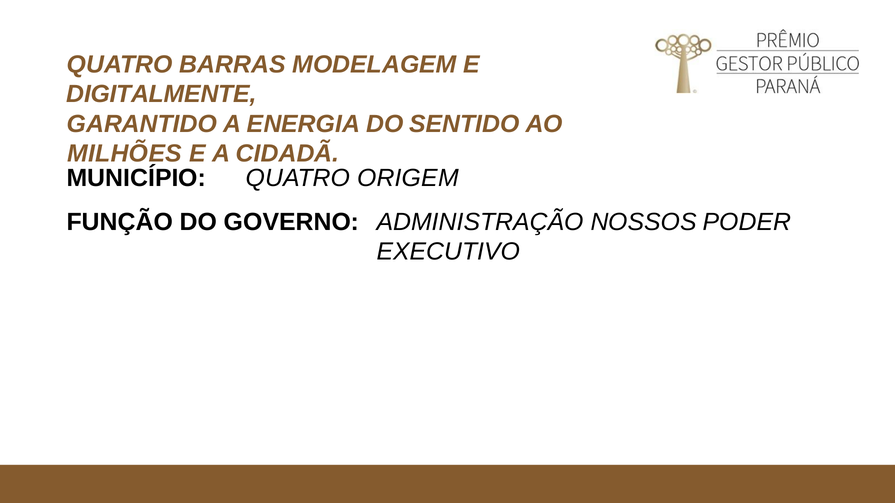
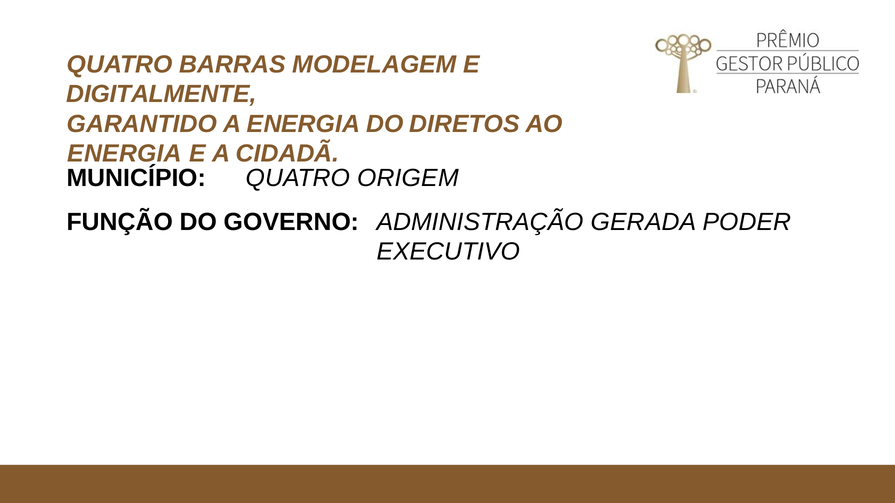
SENTIDO: SENTIDO -> DIRETOS
MILHÕES at (125, 154): MILHÕES -> ENERGIA
NOSSOS: NOSSOS -> GERADA
